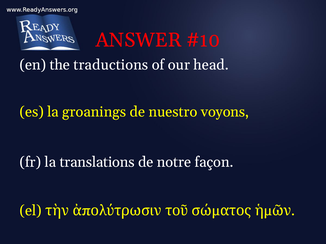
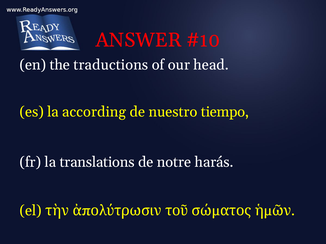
groanings: groanings -> according
voyons: voyons -> tiempo
façon: façon -> harás
